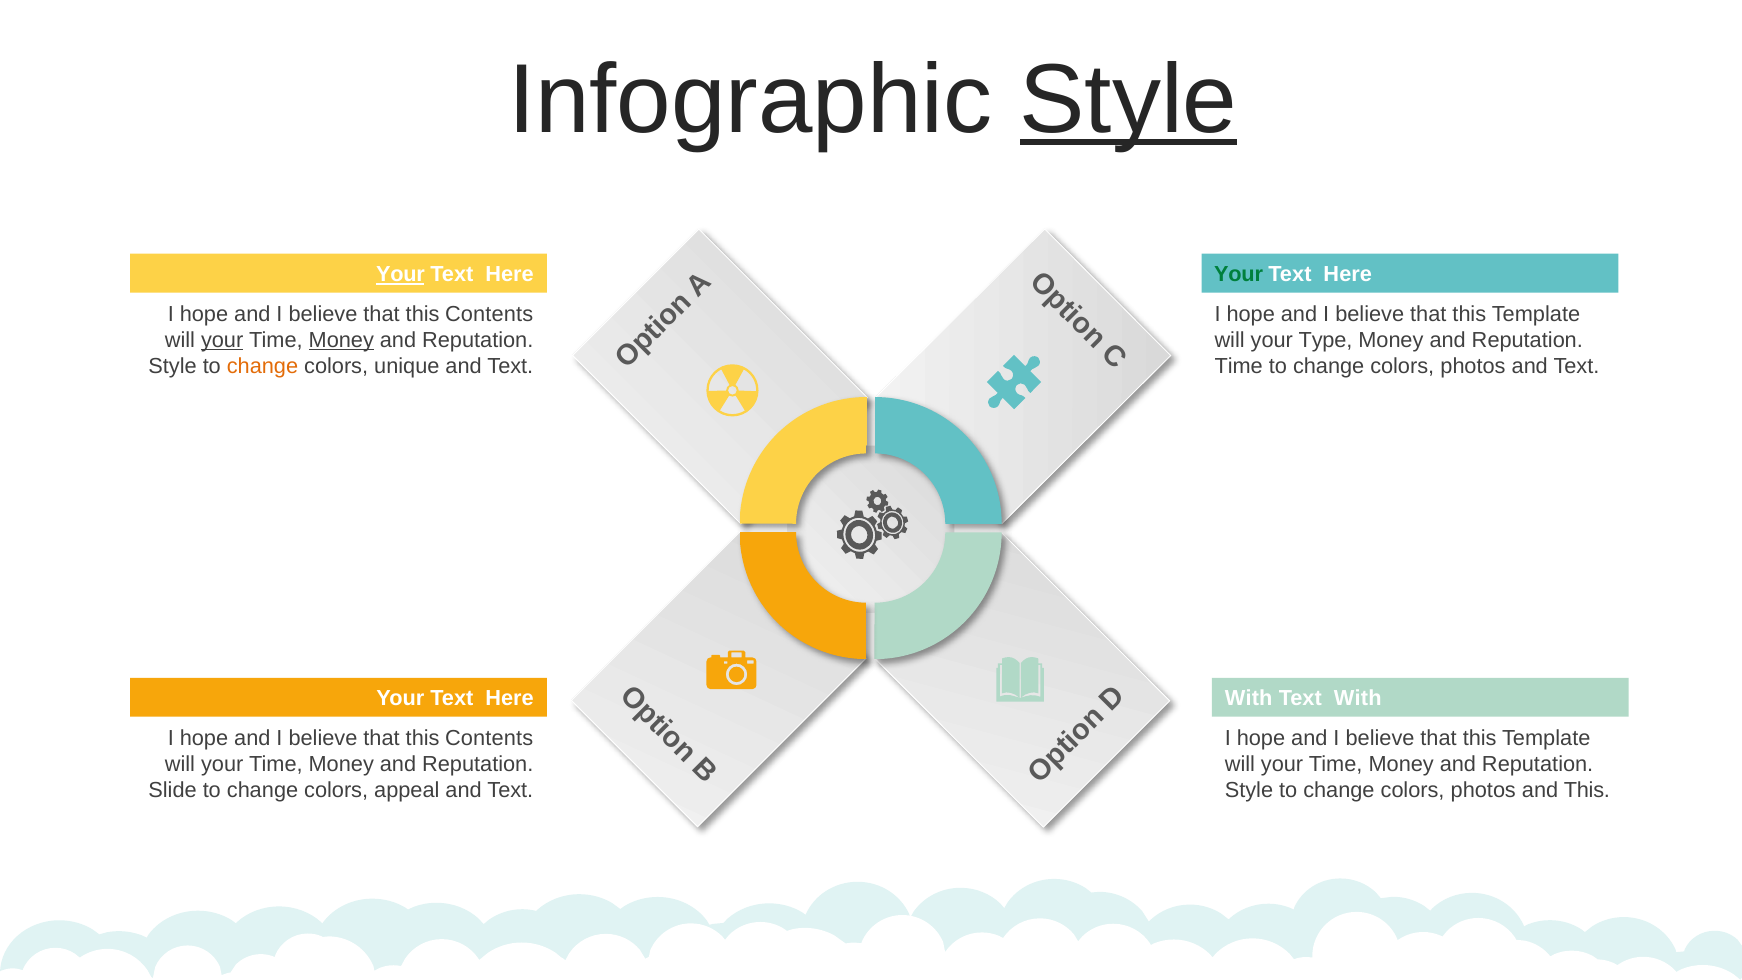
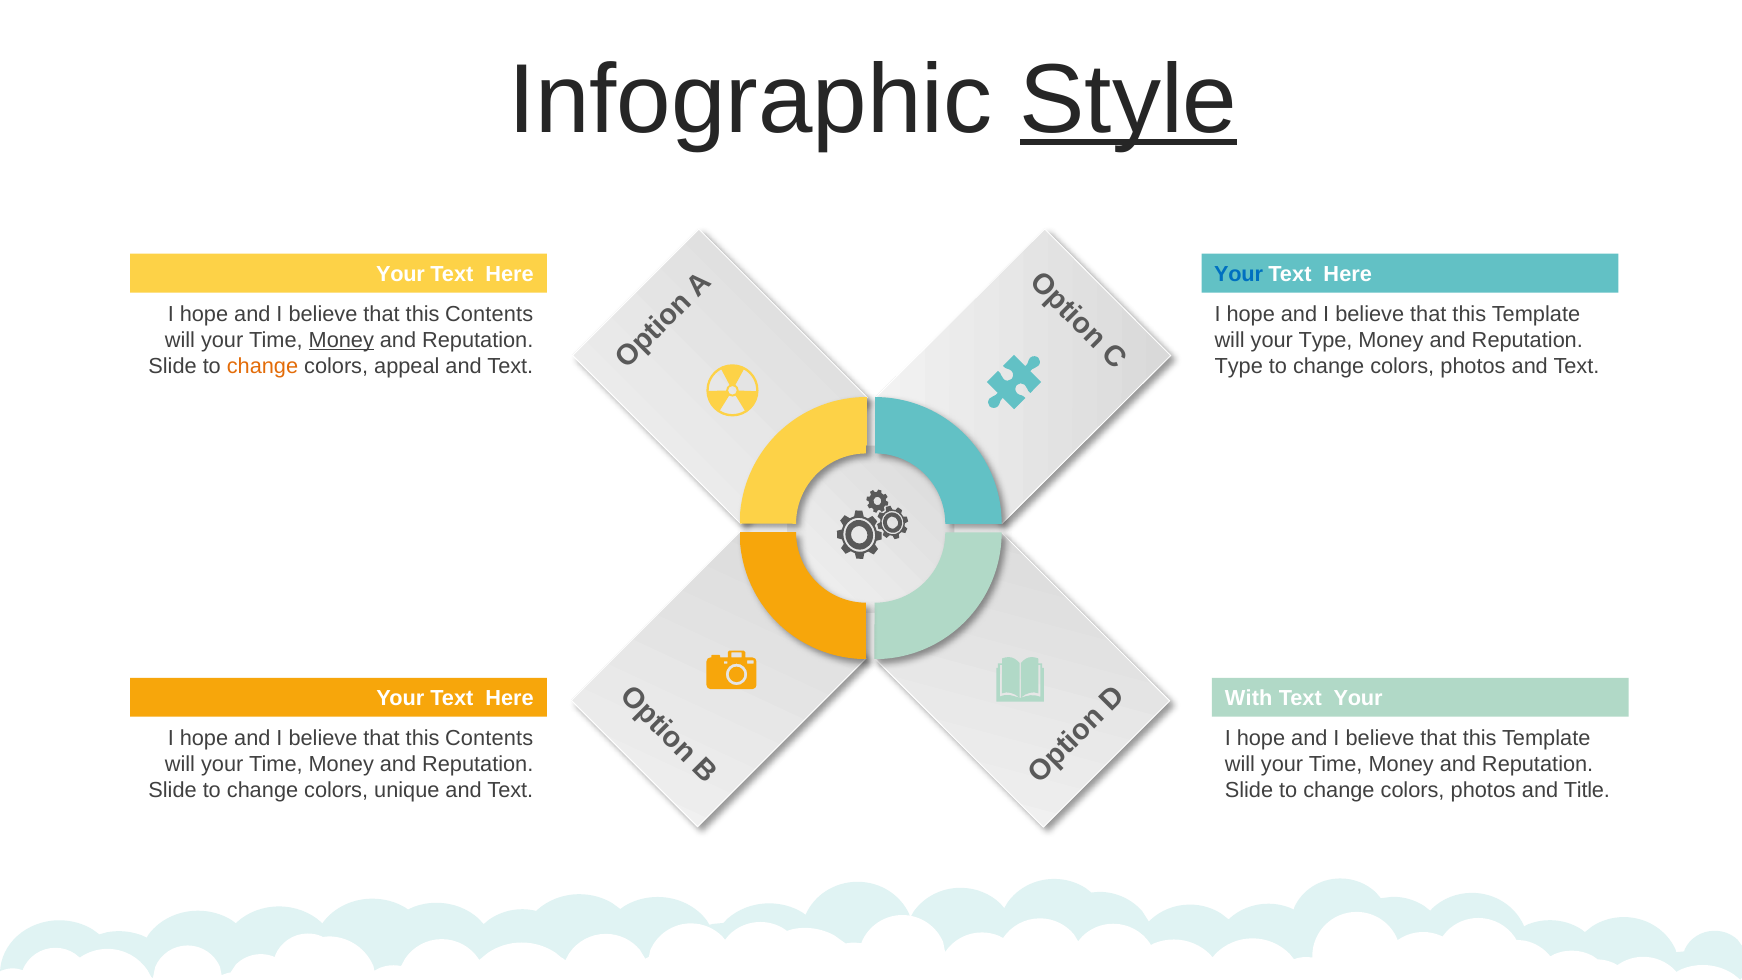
Your at (400, 275) underline: present -> none
Your at (1239, 275) colour: green -> blue
your at (222, 340) underline: present -> none
Style at (173, 367): Style -> Slide
unique: unique -> appeal
Time at (1239, 367): Time -> Type
With at (1358, 699): With -> Your
appeal: appeal -> unique
Style at (1249, 790): Style -> Slide
and This: This -> Title
